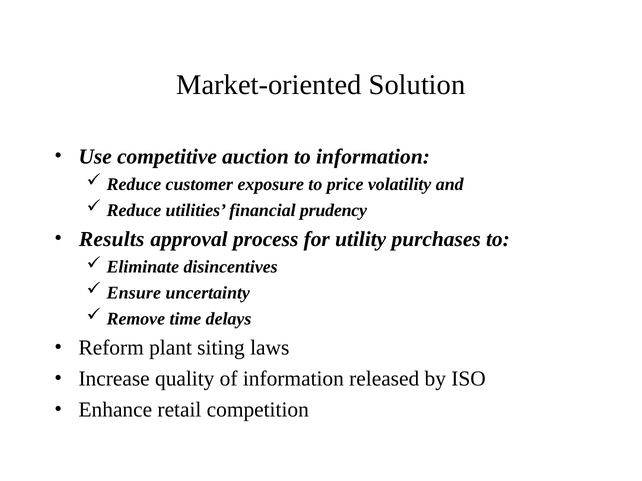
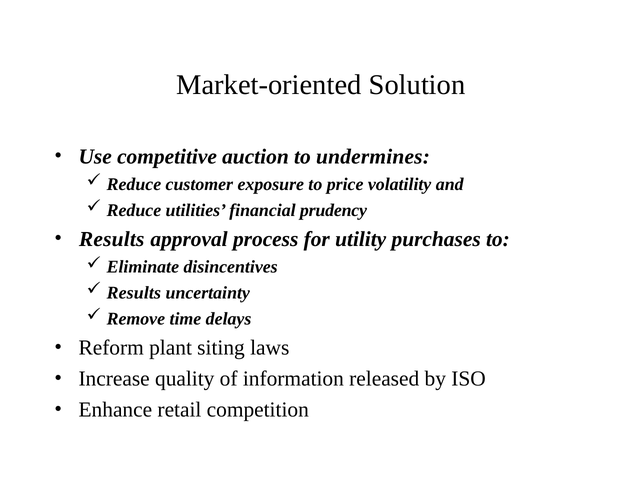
to information: information -> undermines
Ensure at (134, 293): Ensure -> Results
